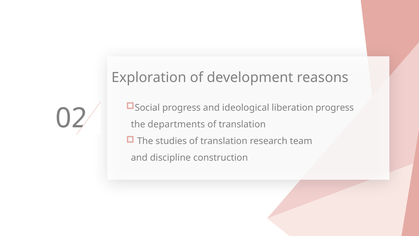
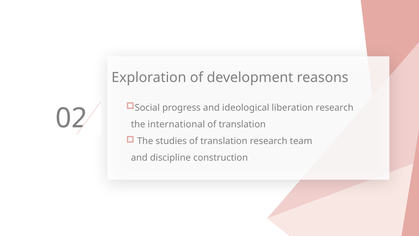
liberation progress: progress -> research
departments: departments -> international
